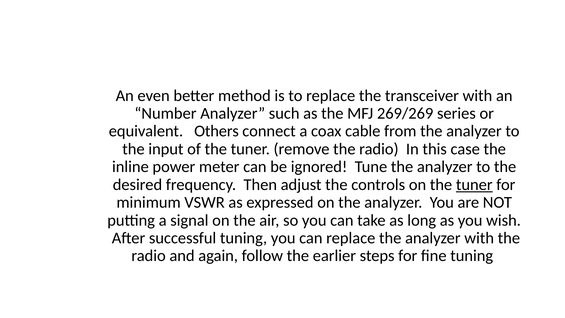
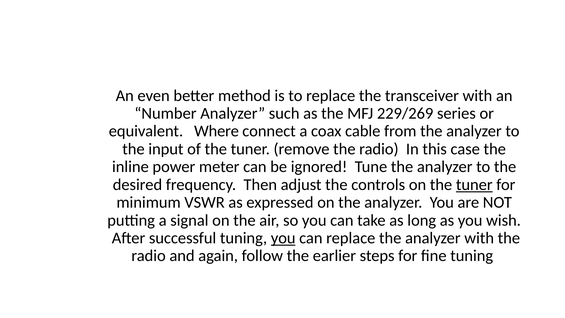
269/269: 269/269 -> 229/269
Others: Others -> Where
you at (283, 238) underline: none -> present
